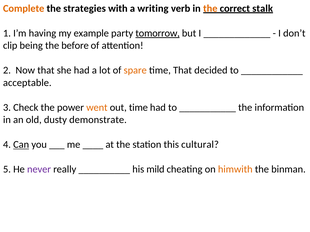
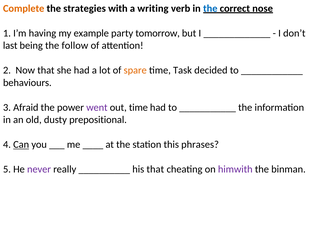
the at (210, 8) colour: orange -> blue
stalk: stalk -> nose
tomorrow underline: present -> none
clip: clip -> last
before: before -> follow
time That: That -> Task
acceptable: acceptable -> behaviours
Check: Check -> Afraid
went colour: orange -> purple
demonstrate: demonstrate -> prepositional
cultural: cultural -> phrases
his mild: mild -> that
himwith colour: orange -> purple
